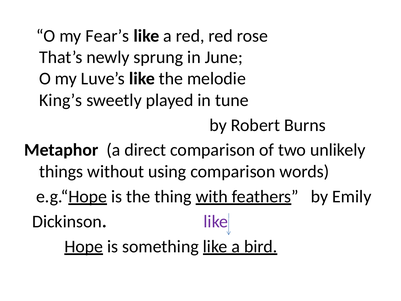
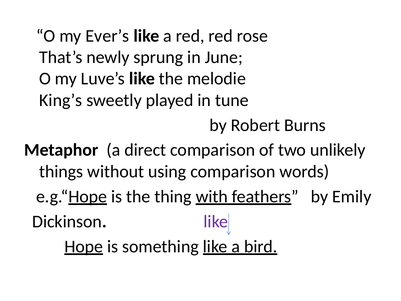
Fear’s: Fear’s -> Ever’s
